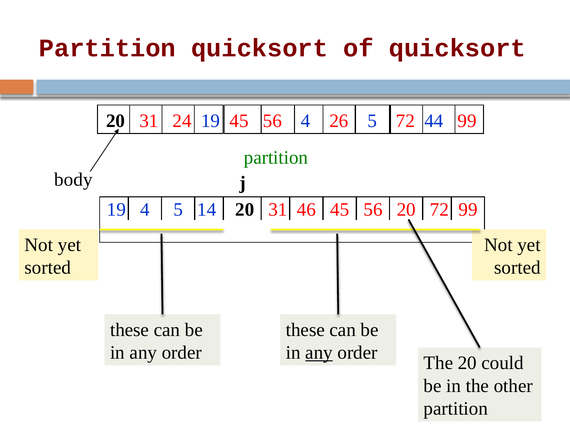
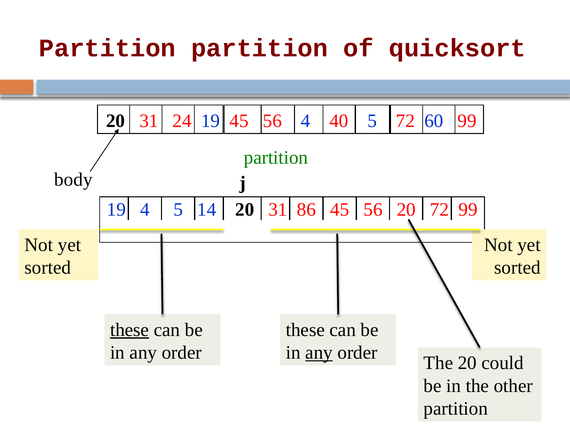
quicksort at (260, 48): quicksort -> partition
26: 26 -> 40
44: 44 -> 60
46: 46 -> 86
these at (130, 330) underline: none -> present
